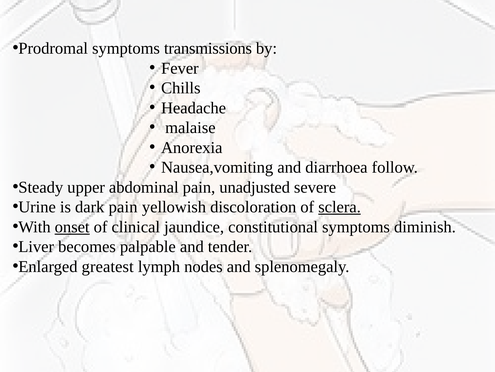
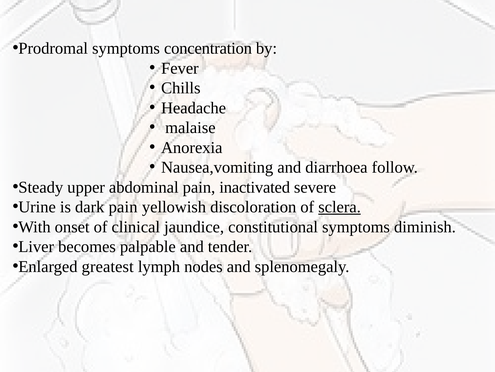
transmissions: transmissions -> concentration
unadjusted: unadjusted -> inactivated
onset underline: present -> none
